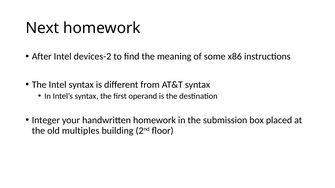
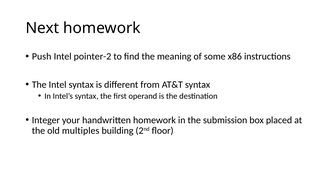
After: After -> Push
devices-2: devices-2 -> pointer-2
